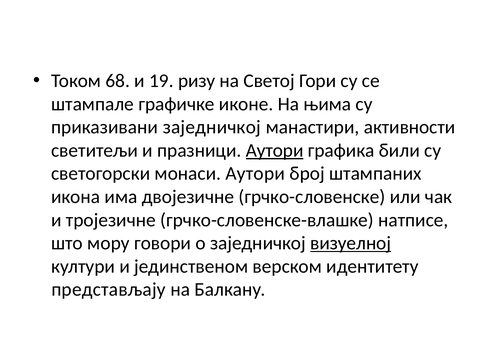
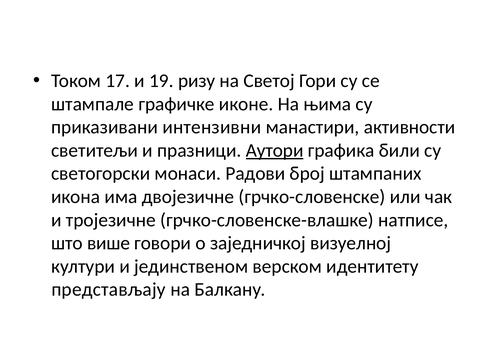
68: 68 -> 17
приказивани заједничкој: заједничкој -> интензивни
монаси Аутори: Аутори -> Радови
мору: мору -> више
визуелној underline: present -> none
